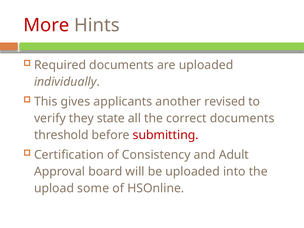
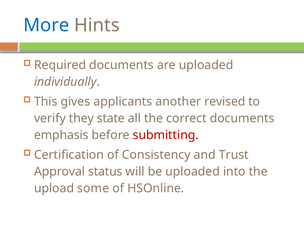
More colour: red -> blue
threshold: threshold -> emphasis
Adult: Adult -> Trust
board: board -> status
